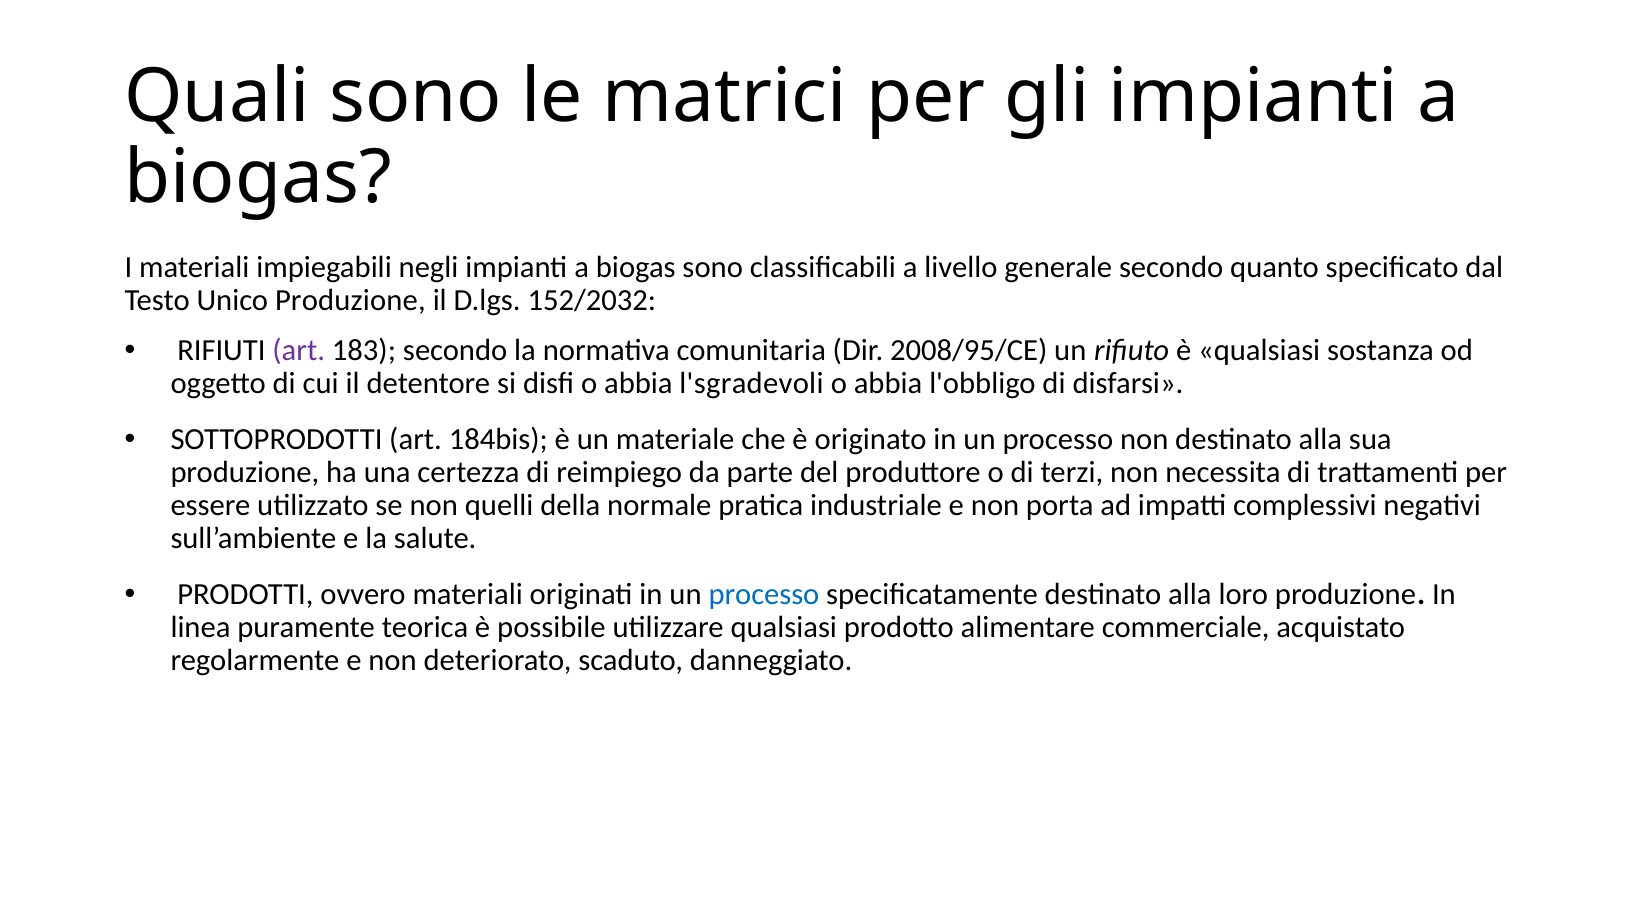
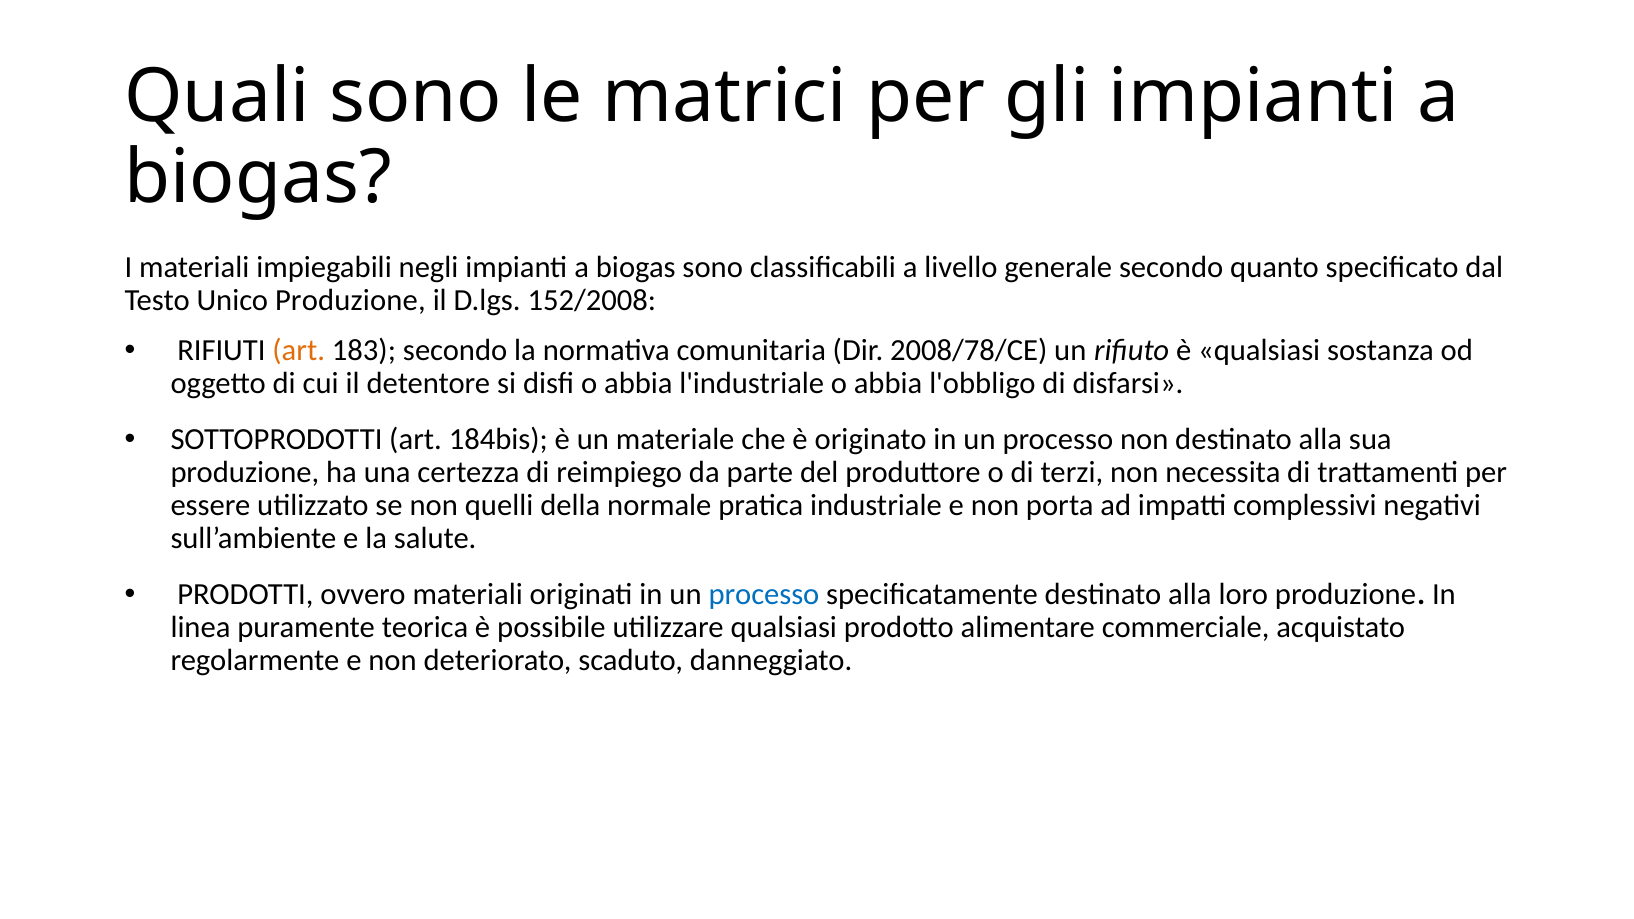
152/2032: 152/2032 -> 152/2008
art at (299, 350) colour: purple -> orange
2008/95/CE: 2008/95/CE -> 2008/78/CE
l'sgradevoli: l'sgradevoli -> l'industriale
